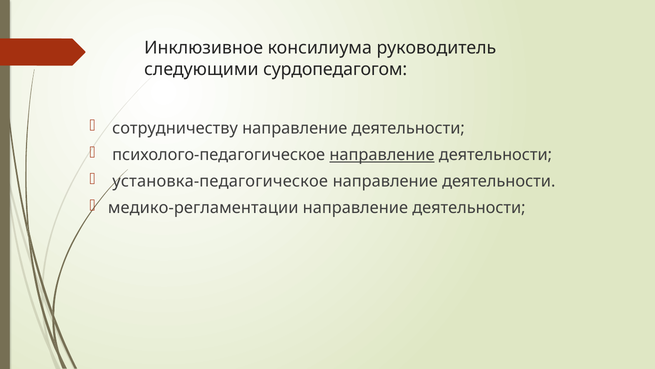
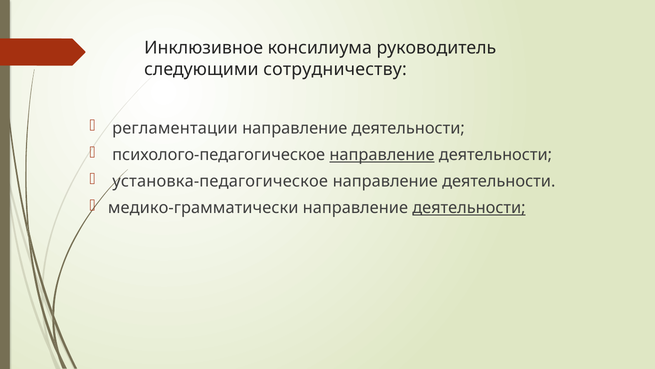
сурдопедагогом: сурдопедагогом -> сотрудничеству
сотрудничеству: сотрудничеству -> регламентации
медико-регламентации: медико-регламентации -> медико-грамматически
деятельности at (469, 207) underline: none -> present
